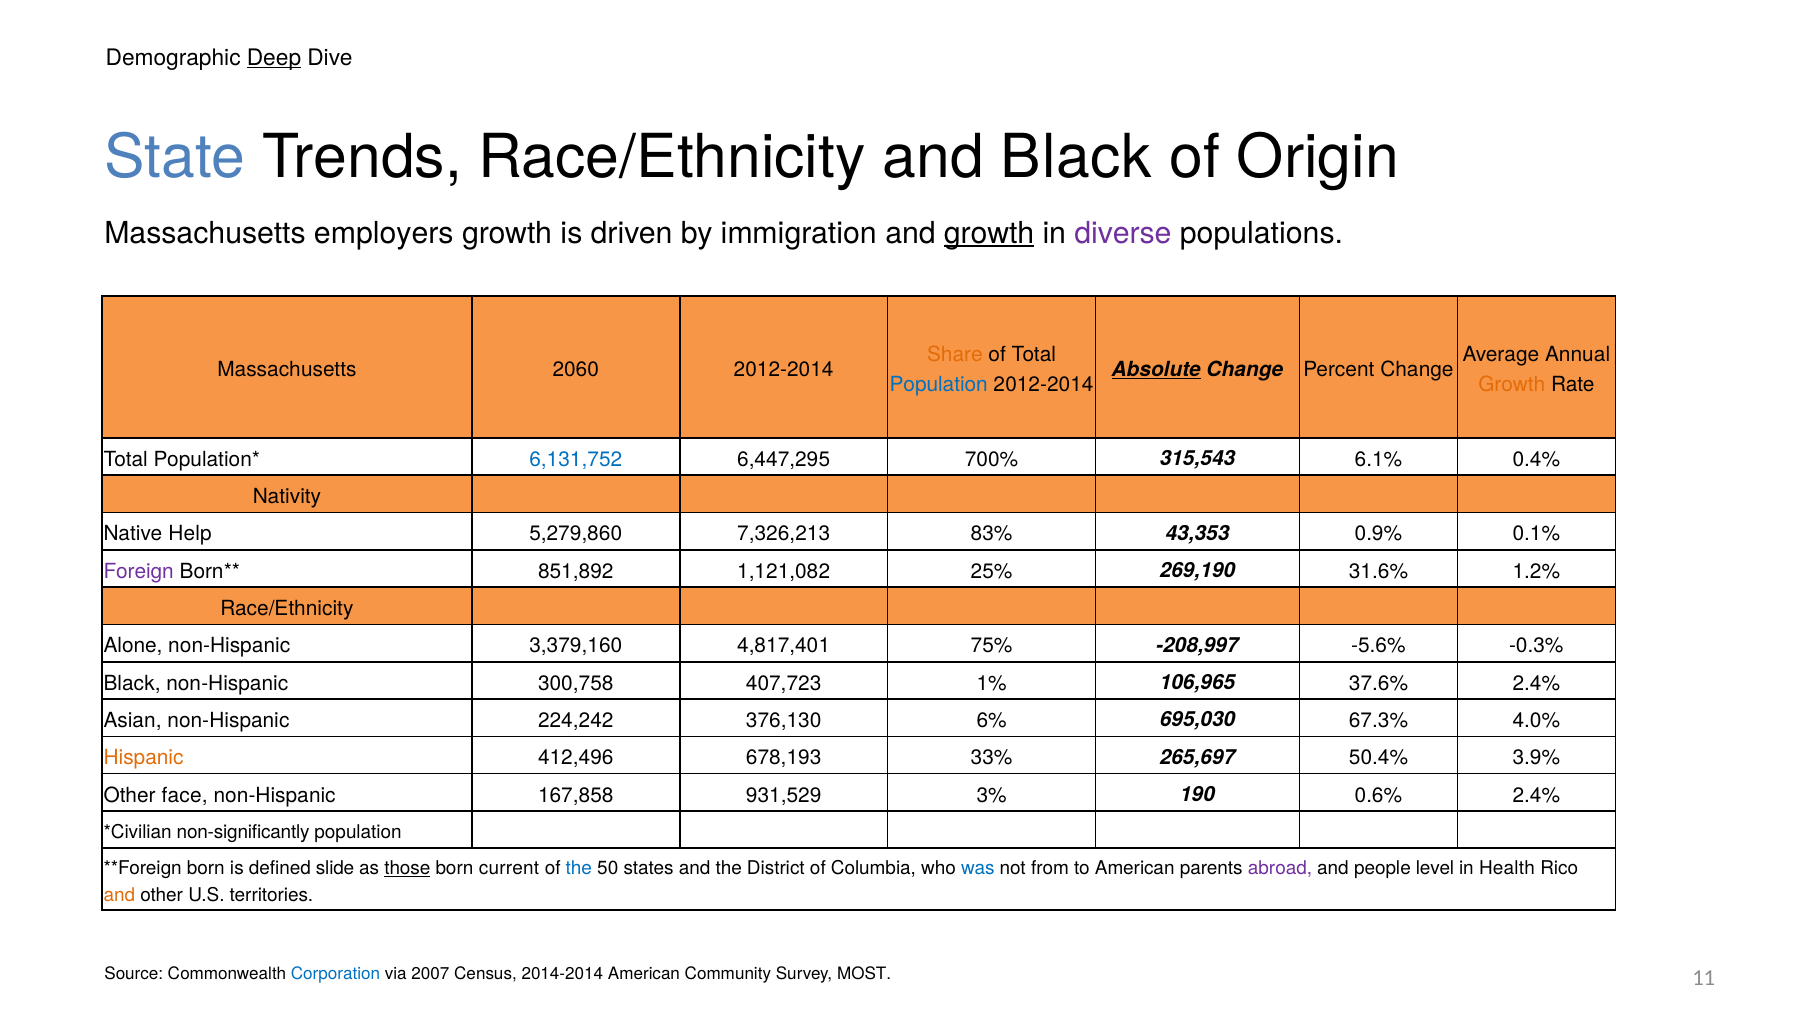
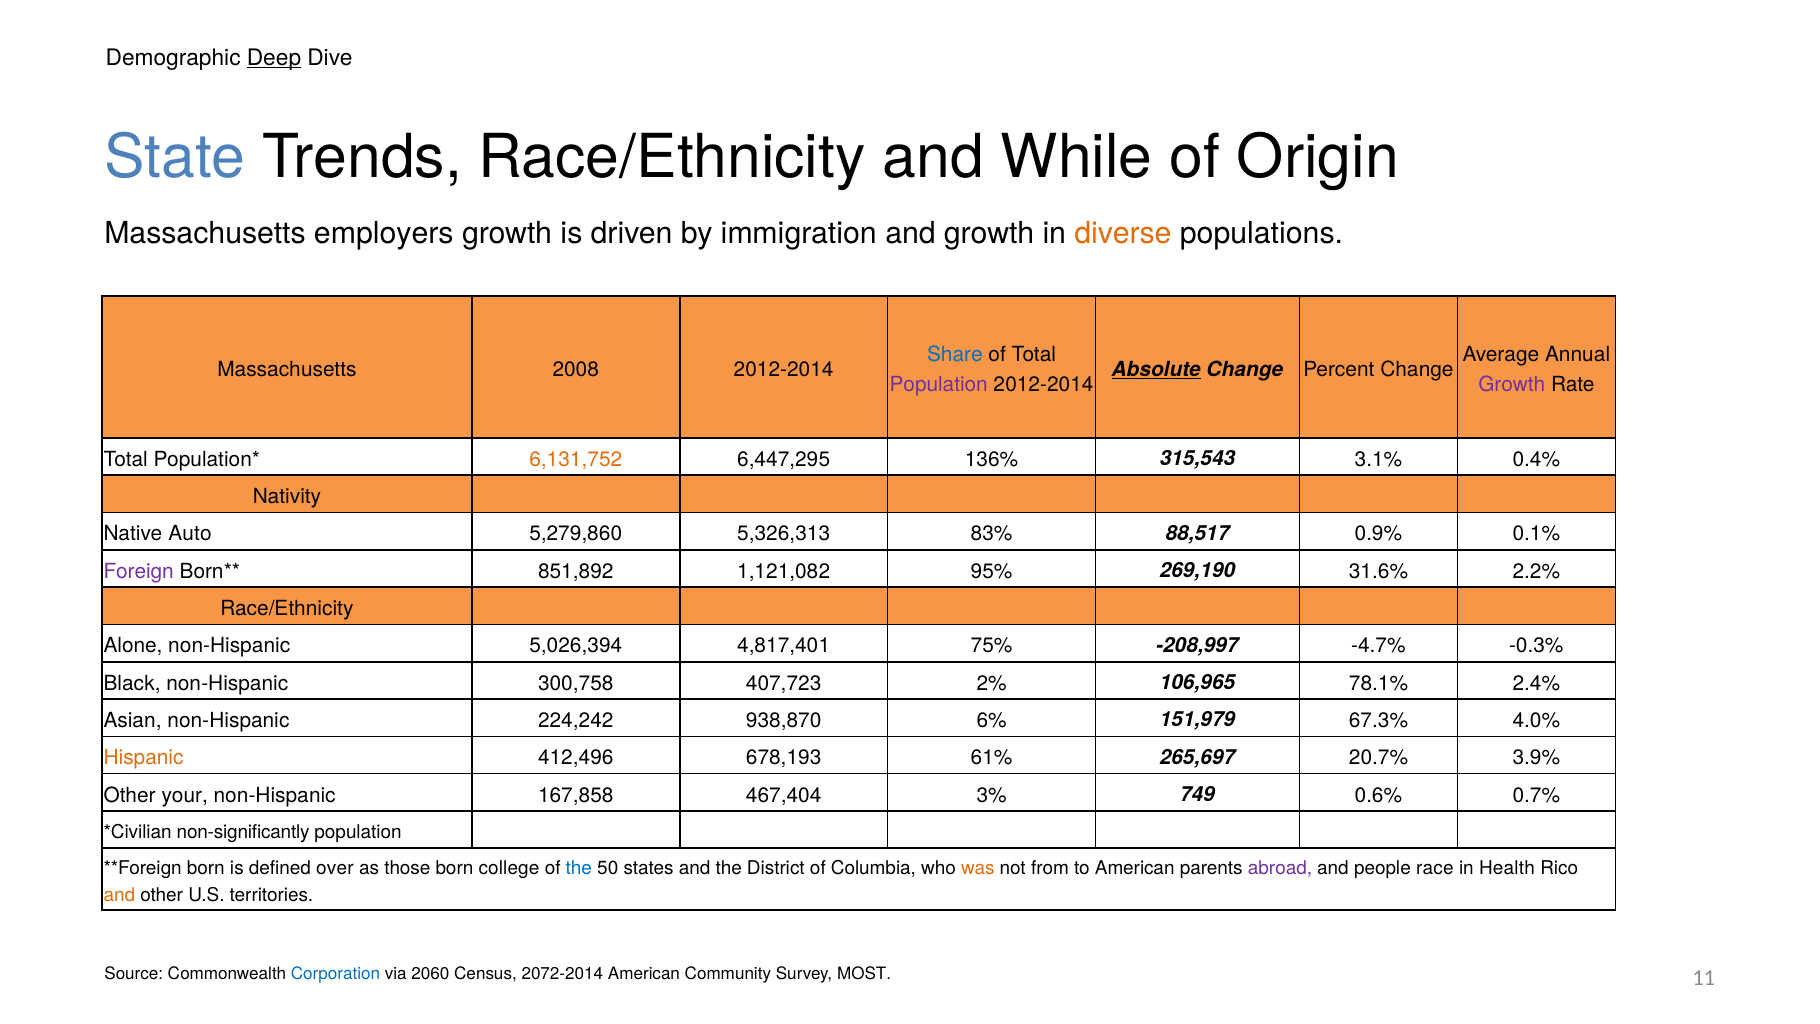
and Black: Black -> While
growth at (989, 233) underline: present -> none
diverse colour: purple -> orange
Share colour: orange -> blue
2060: 2060 -> 2008
Population at (939, 385) colour: blue -> purple
Growth at (1512, 385) colour: orange -> purple
6,131,752 colour: blue -> orange
700%: 700% -> 136%
6.1%: 6.1% -> 3.1%
Help: Help -> Auto
7,326,213: 7,326,213 -> 5,326,313
43,353: 43,353 -> 88,517
25%: 25% -> 95%
1.2%: 1.2% -> 2.2%
3,379,160: 3,379,160 -> 5,026,394
-5.6%: -5.6% -> -4.7%
1%: 1% -> 2%
37.6%: 37.6% -> 78.1%
376,130: 376,130 -> 938,870
695,030: 695,030 -> 151,979
33%: 33% -> 61%
50.4%: 50.4% -> 20.7%
face: face -> your
931,529: 931,529 -> 467,404
190: 190 -> 749
0.6% 2.4%: 2.4% -> 0.7%
slide: slide -> over
those underline: present -> none
current: current -> college
was colour: blue -> orange
level: level -> race
2007: 2007 -> 2060
2014-2014: 2014-2014 -> 2072-2014
